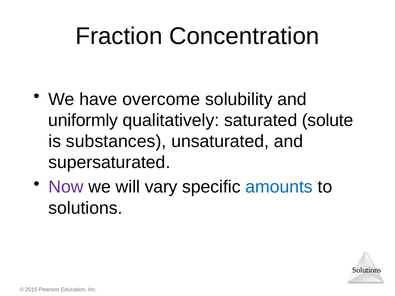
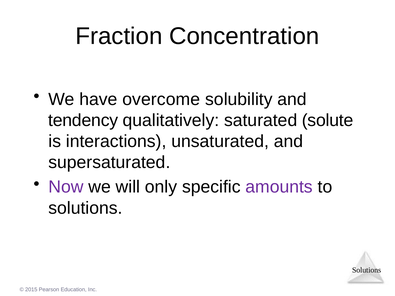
uniformly: uniformly -> tendency
substances: substances -> interactions
vary: vary -> only
amounts colour: blue -> purple
